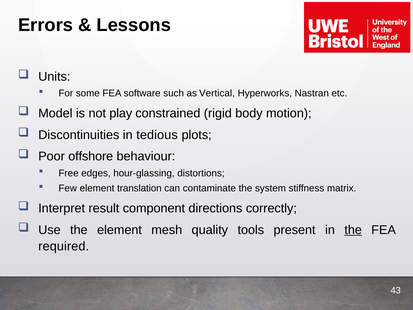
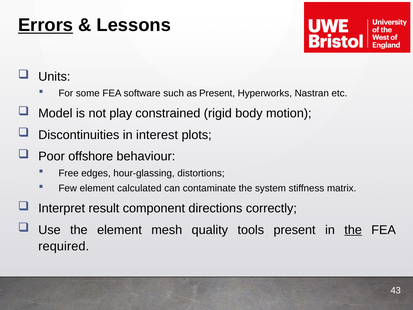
Errors underline: none -> present
as Vertical: Vertical -> Present
tedious: tedious -> interest
translation: translation -> calculated
